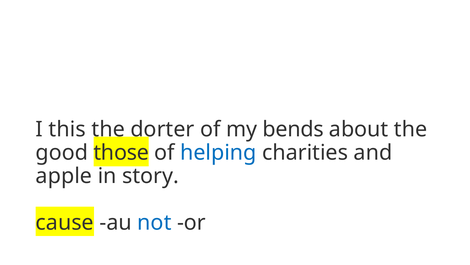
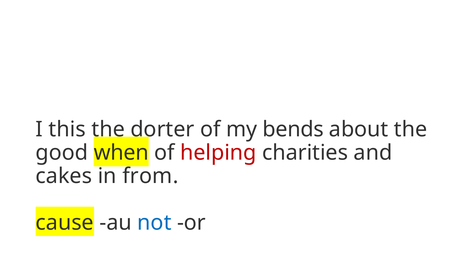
those: those -> when
helping colour: blue -> red
apple: apple -> cakes
story: story -> from
